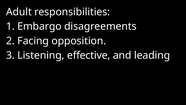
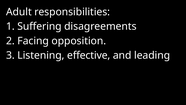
Embargo: Embargo -> Suffering
